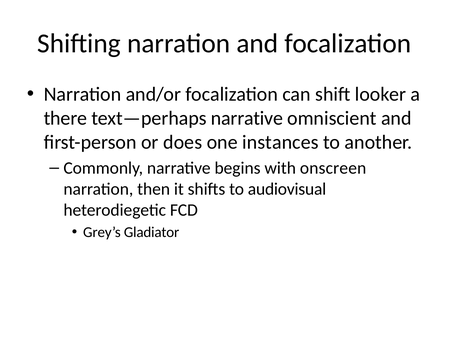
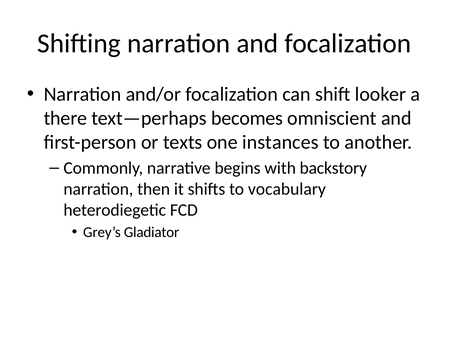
text—perhaps narrative: narrative -> becomes
does: does -> texts
onscreen: onscreen -> backstory
audiovisual: audiovisual -> vocabulary
